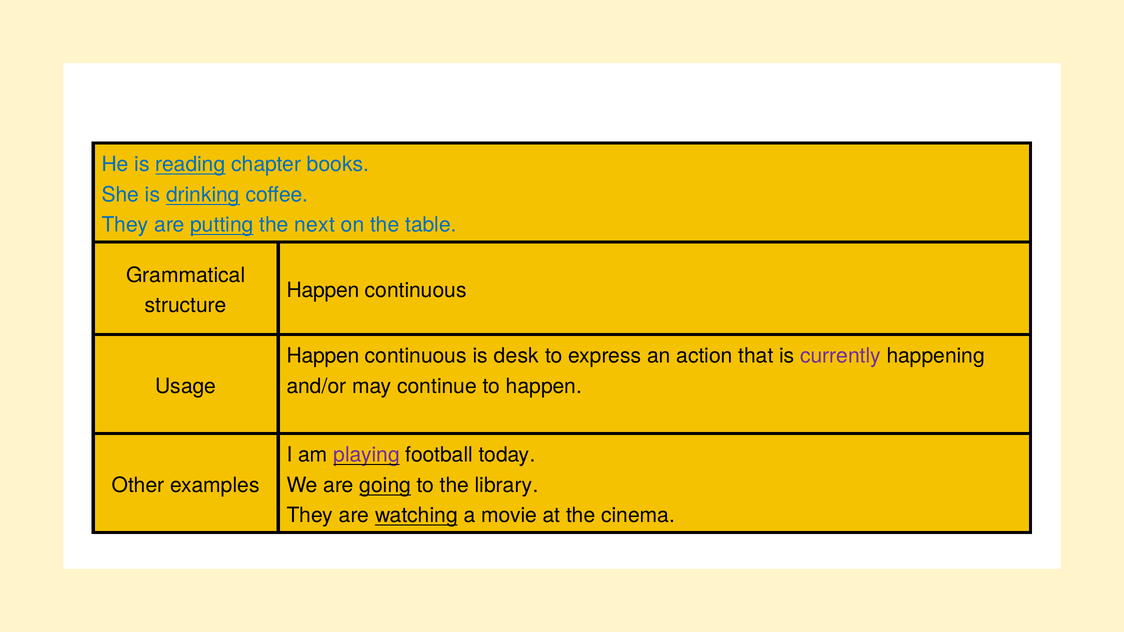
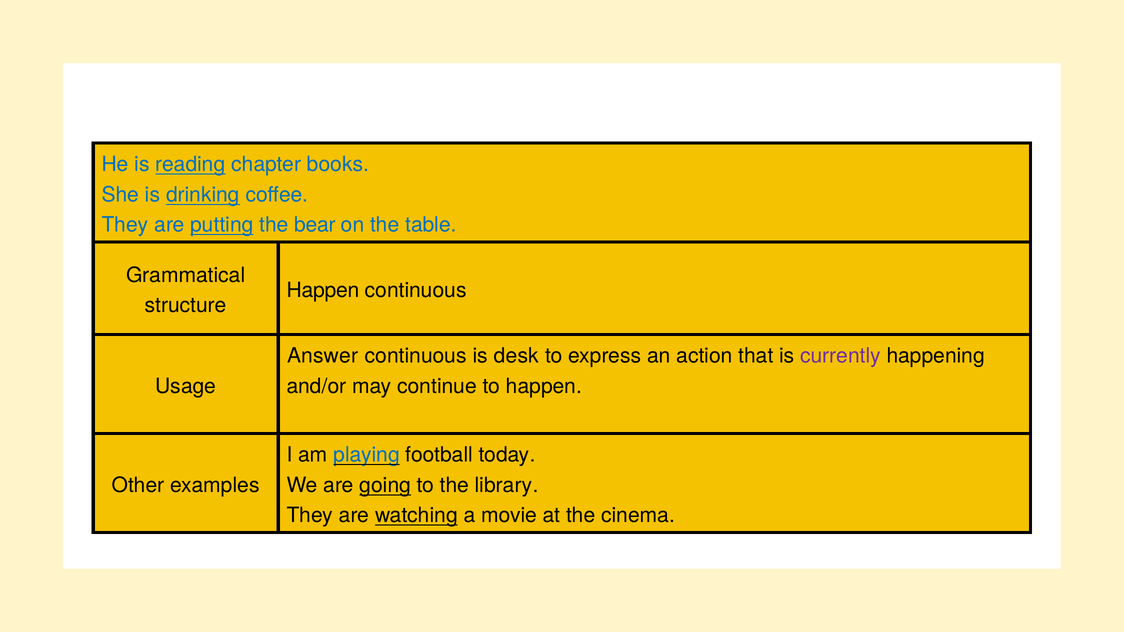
next: next -> bear
Happen at (323, 356): Happen -> Answer
playing colour: purple -> blue
